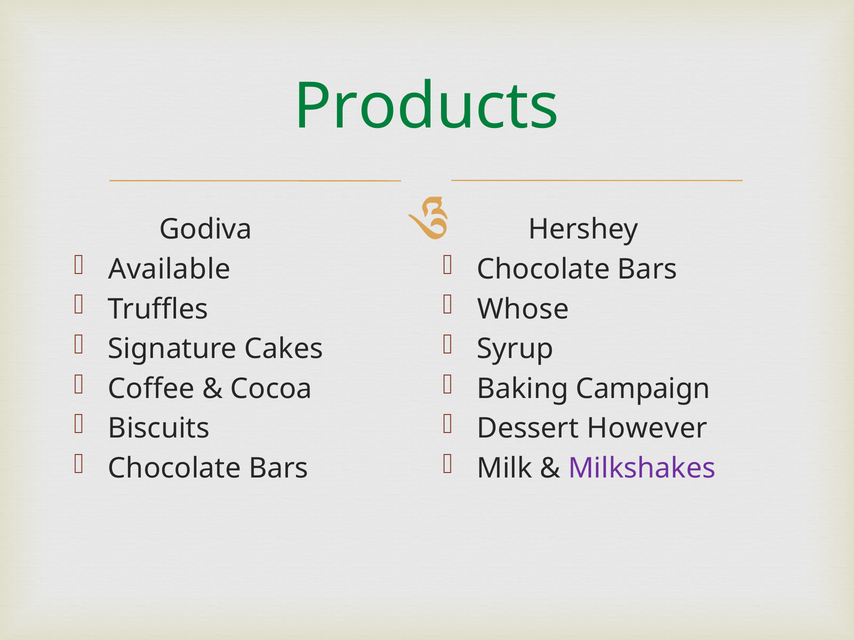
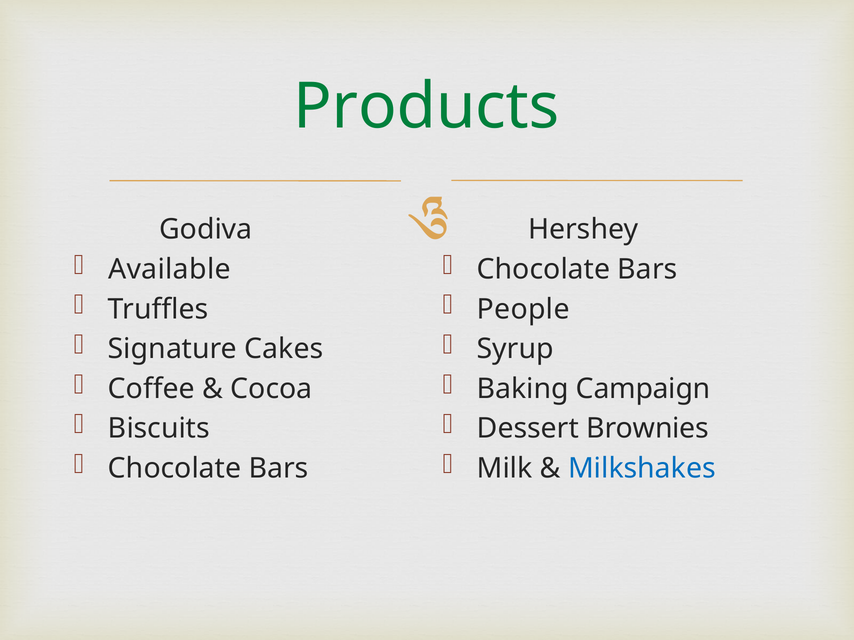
Whose: Whose -> People
However: However -> Brownies
Milkshakes colour: purple -> blue
